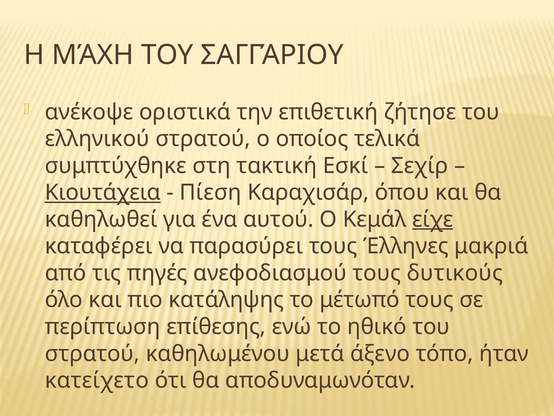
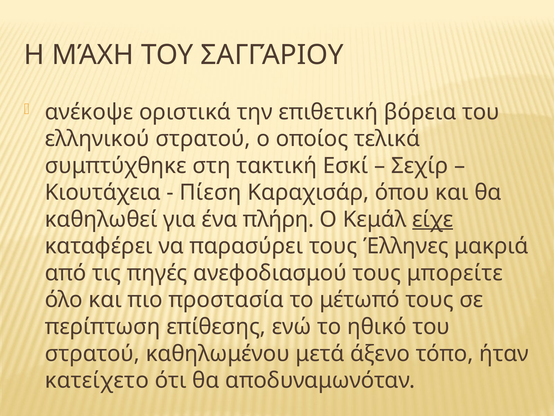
ζήτησε: ζήτησε -> βόρεια
Κιουτάχεια underline: present -> none
αυτού: αυτού -> πλήρη
δυτικούς: δυτικούς -> μπορείτε
κατάληψης: κατάληψης -> προστασία
